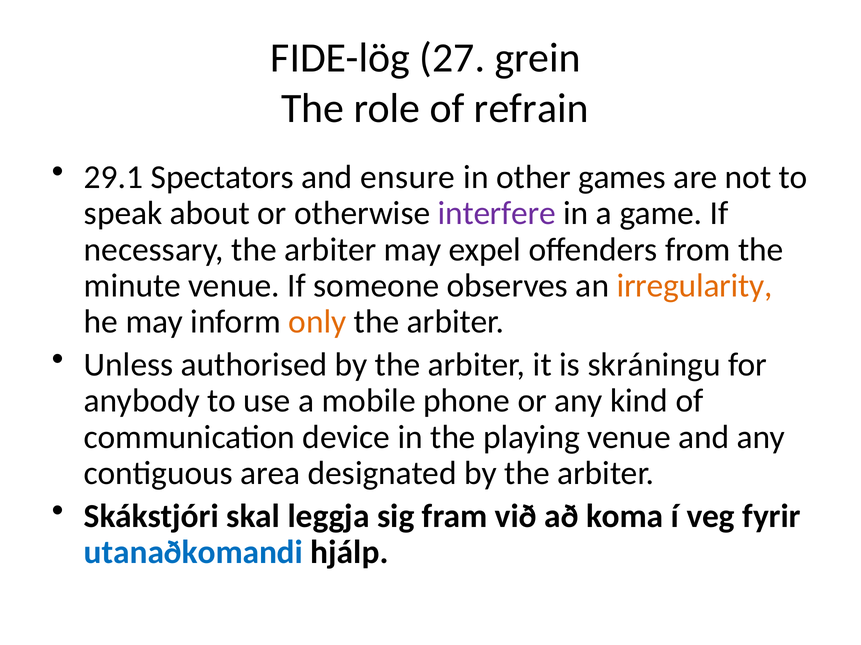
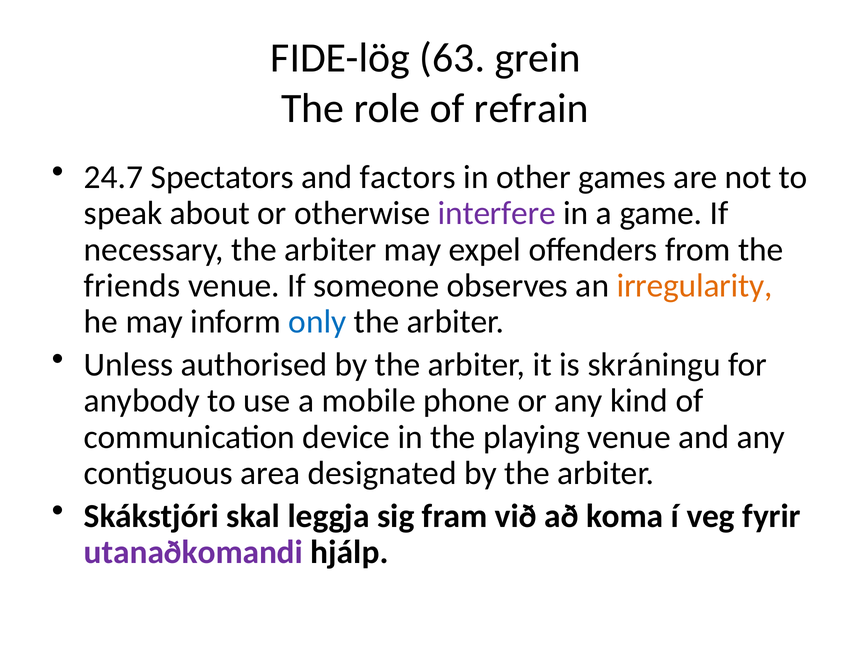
27: 27 -> 63
29.1: 29.1 -> 24.7
ensure: ensure -> factors
minute: minute -> friends
only colour: orange -> blue
utanaðkomandi colour: blue -> purple
